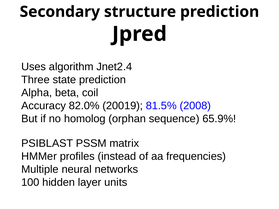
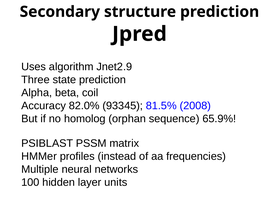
Jnet2.4: Jnet2.4 -> Jnet2.9
20019: 20019 -> 93345
